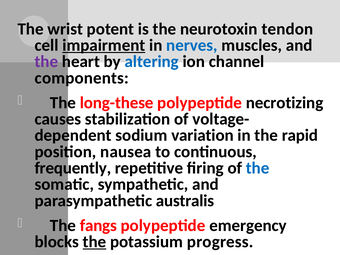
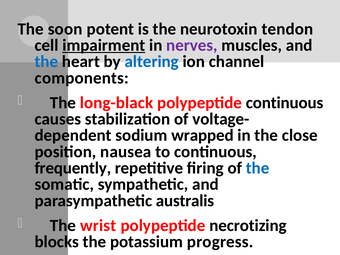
wrist: wrist -> soon
nerves colour: blue -> purple
the at (46, 62) colour: purple -> blue
long-these: long-these -> long-black
polypeptide necrotizing: necrotizing -> continuous
variation: variation -> wrapped
rapid: rapid -> close
fangs: fangs -> wrist
emergency: emergency -> necrotizing
the at (94, 242) underline: present -> none
